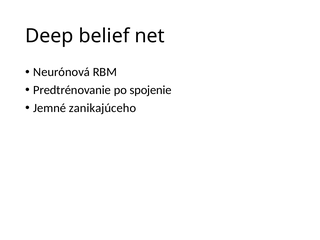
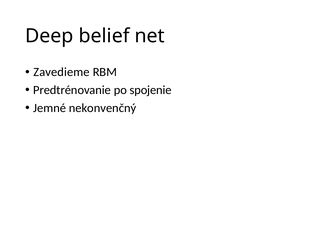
Neurónová: Neurónová -> Zavedieme
zanikajúceho: zanikajúceho -> nekonvenčný
